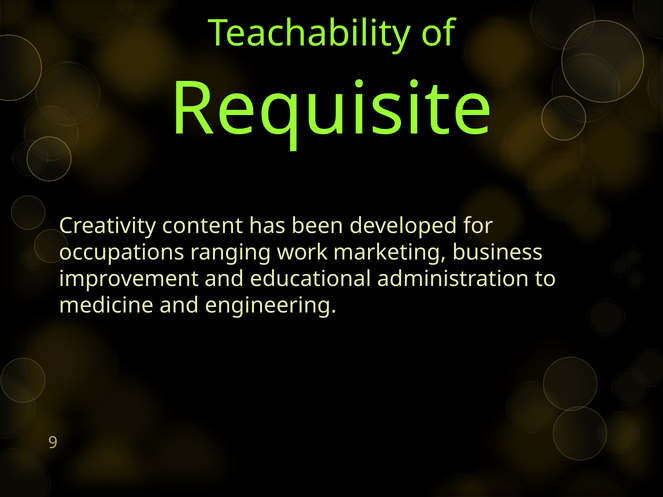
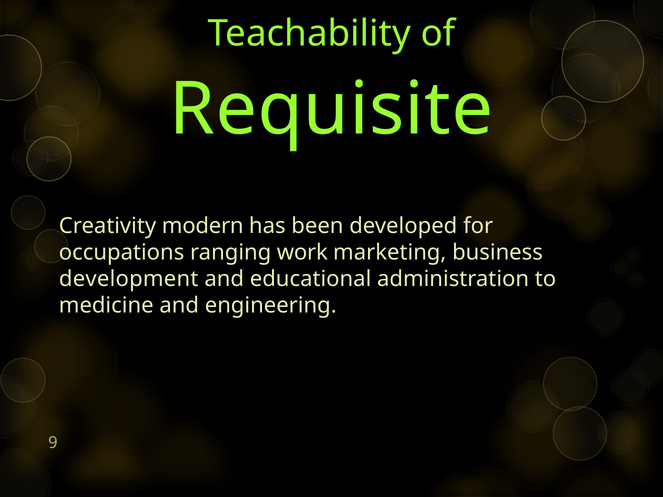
content: content -> modern
improvement: improvement -> development
